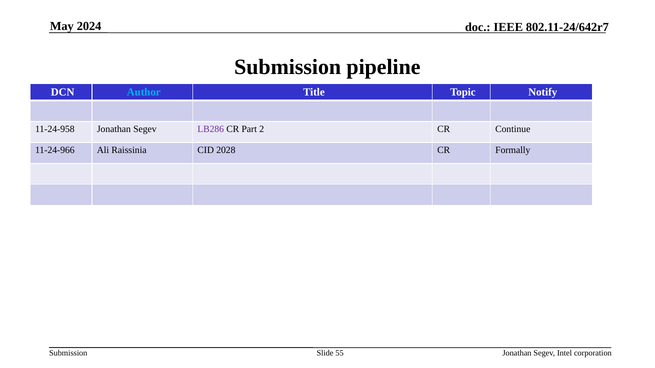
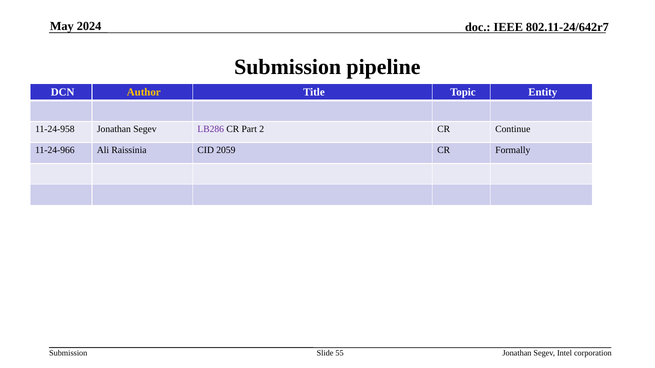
Author colour: light blue -> yellow
Notify: Notify -> Entity
2028: 2028 -> 2059
